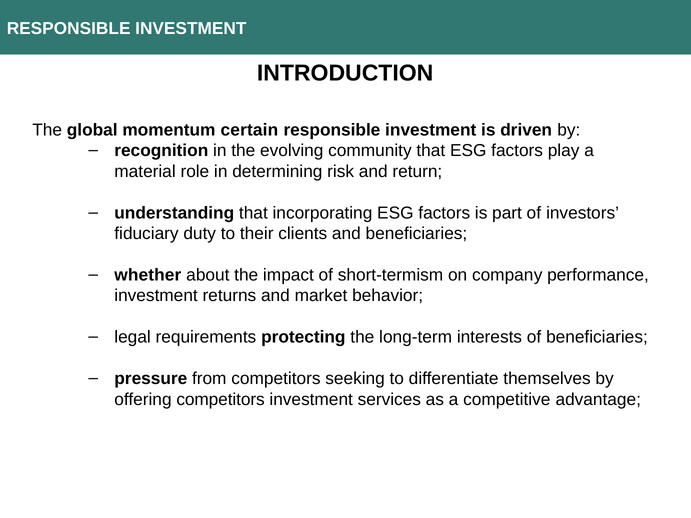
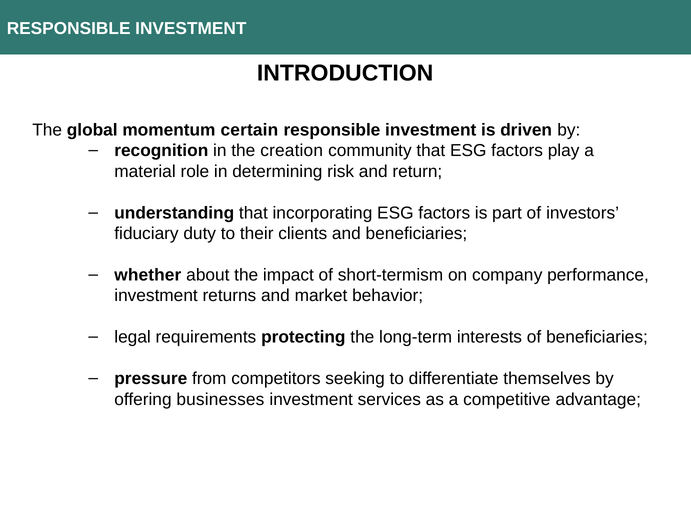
evolving: evolving -> creation
offering competitors: competitors -> businesses
